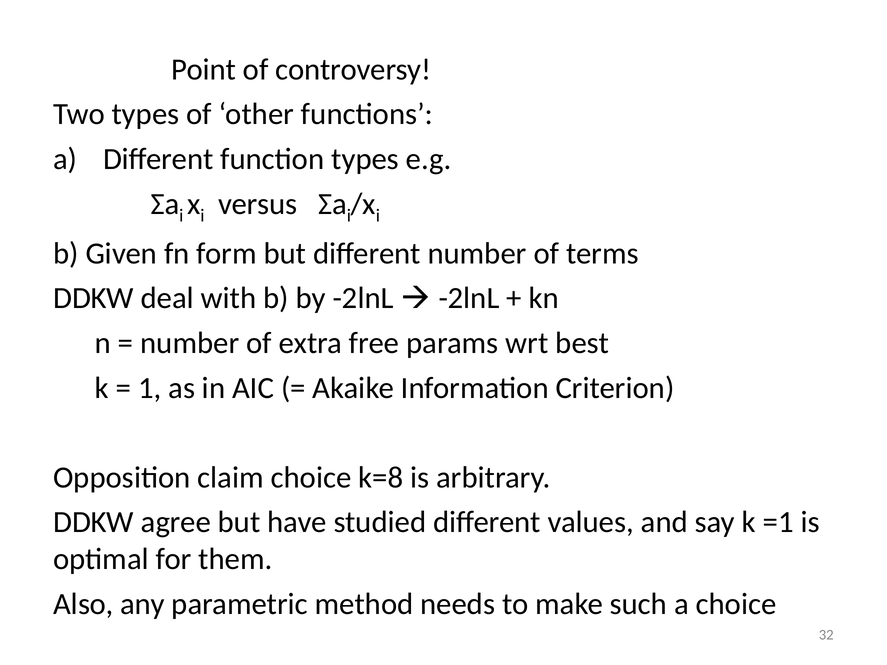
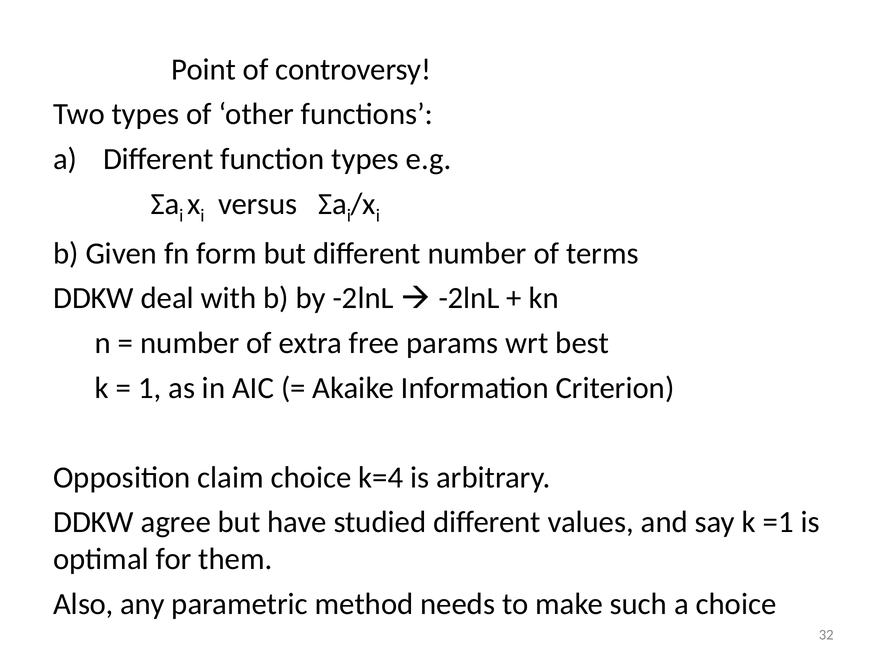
k=8: k=8 -> k=4
